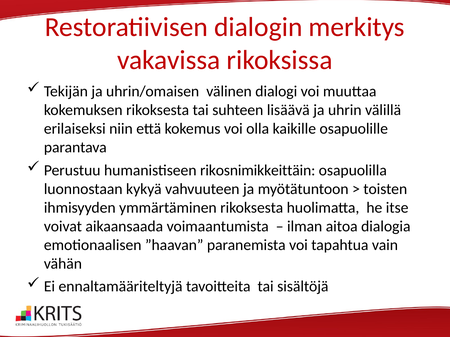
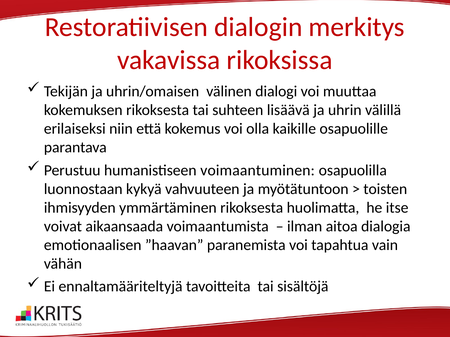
rikosnimikkeittäin: rikosnimikkeittäin -> voimaantuminen
